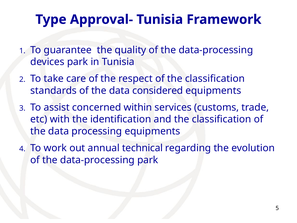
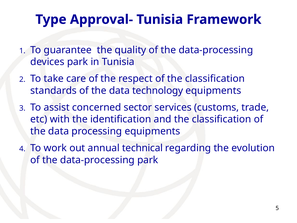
considered: considered -> technology
within: within -> sector
